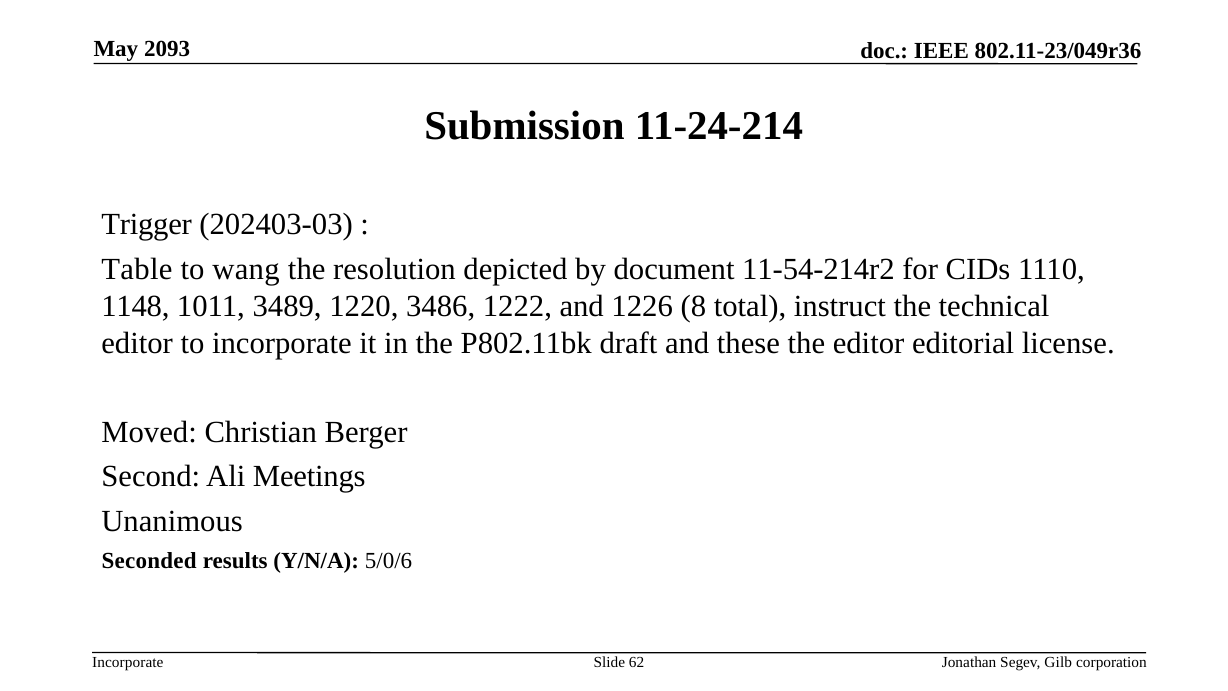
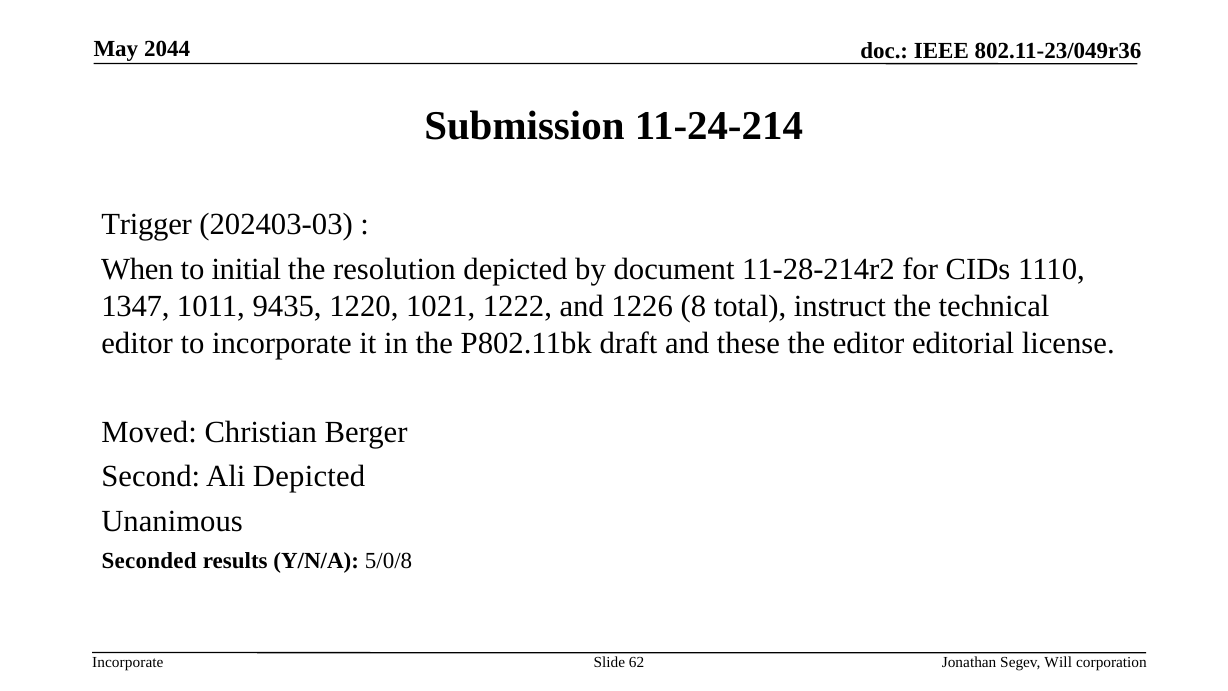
2093: 2093 -> 2044
Table: Table -> When
wang: wang -> initial
11-54-214r2: 11-54-214r2 -> 11-28-214r2
1148: 1148 -> 1347
3489: 3489 -> 9435
3486: 3486 -> 1021
Ali Meetings: Meetings -> Depicted
5/0/6: 5/0/6 -> 5/0/8
Gilb: Gilb -> Will
